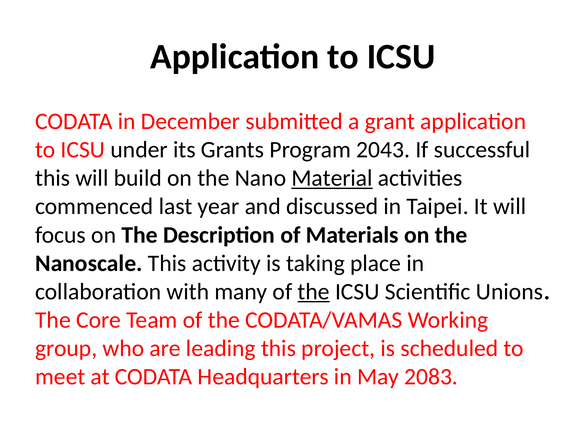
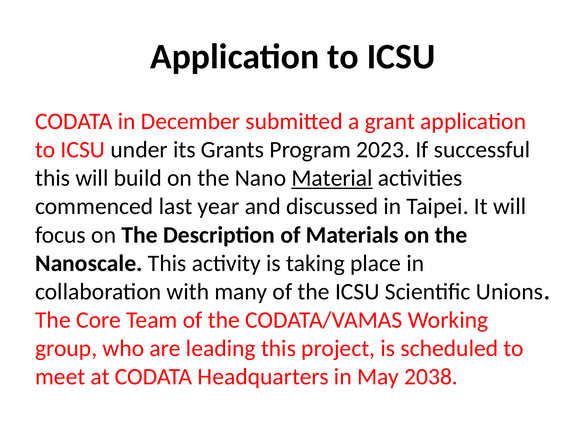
2043: 2043 -> 2023
the at (314, 291) underline: present -> none
2083: 2083 -> 2038
